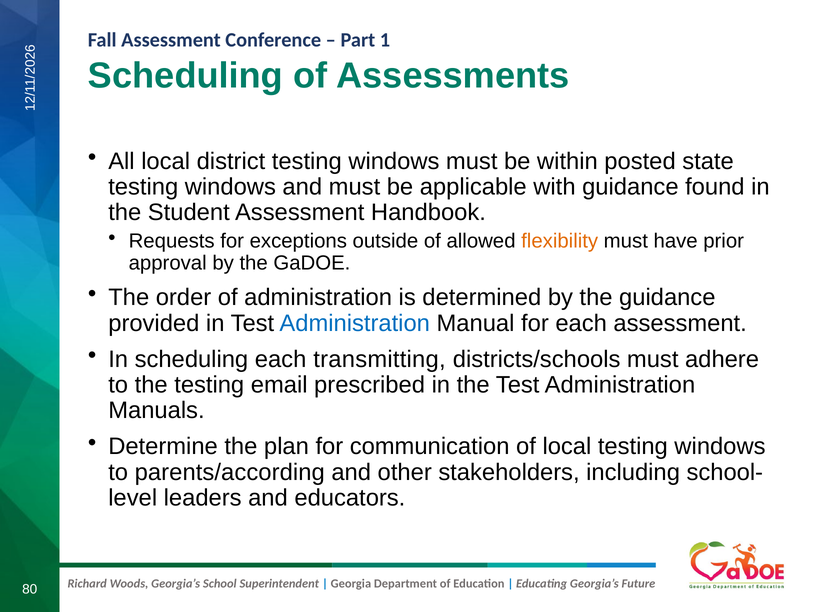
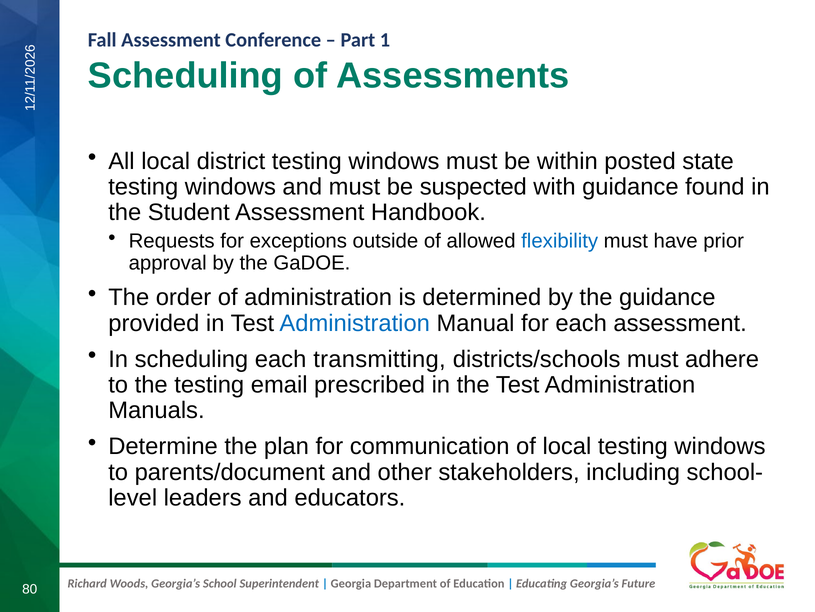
applicable: applicable -> suspected
flexibility colour: orange -> blue
parents/according: parents/according -> parents/document
